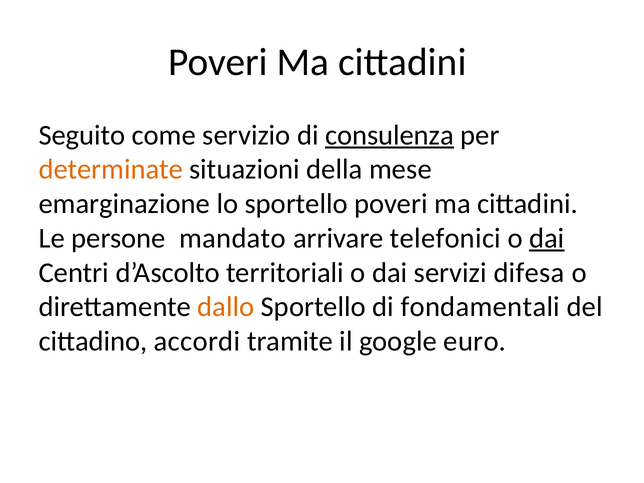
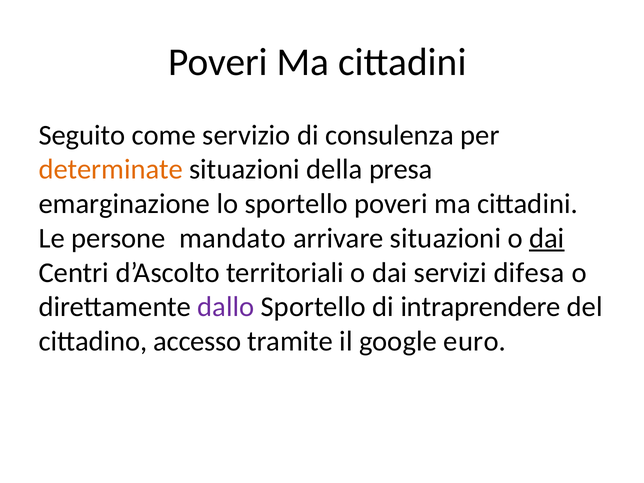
consulenza underline: present -> none
mese: mese -> presa
arrivare telefonici: telefonici -> situazioni
dallo colour: orange -> purple
fondamentali: fondamentali -> intraprendere
accordi: accordi -> accesso
